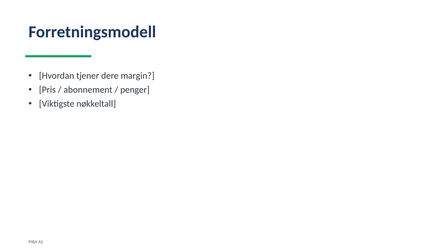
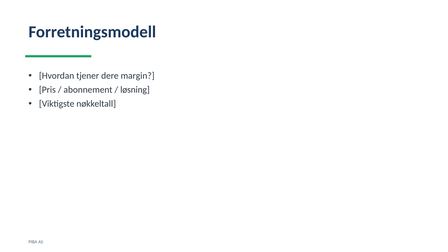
penger: penger -> løsning
